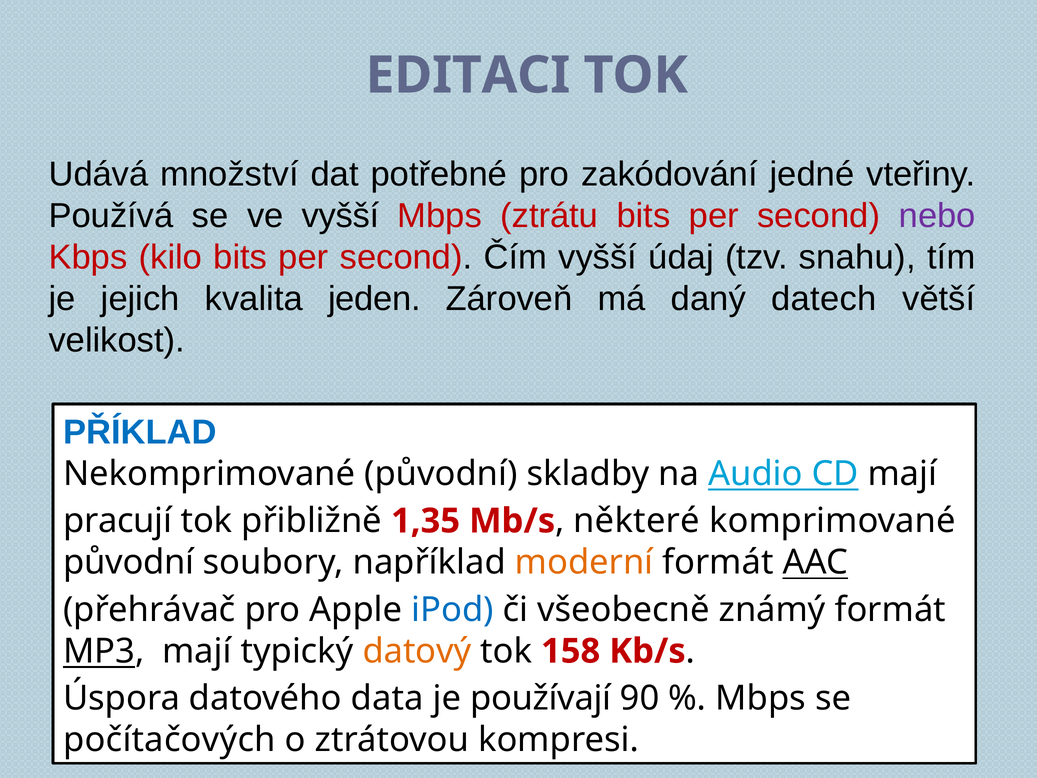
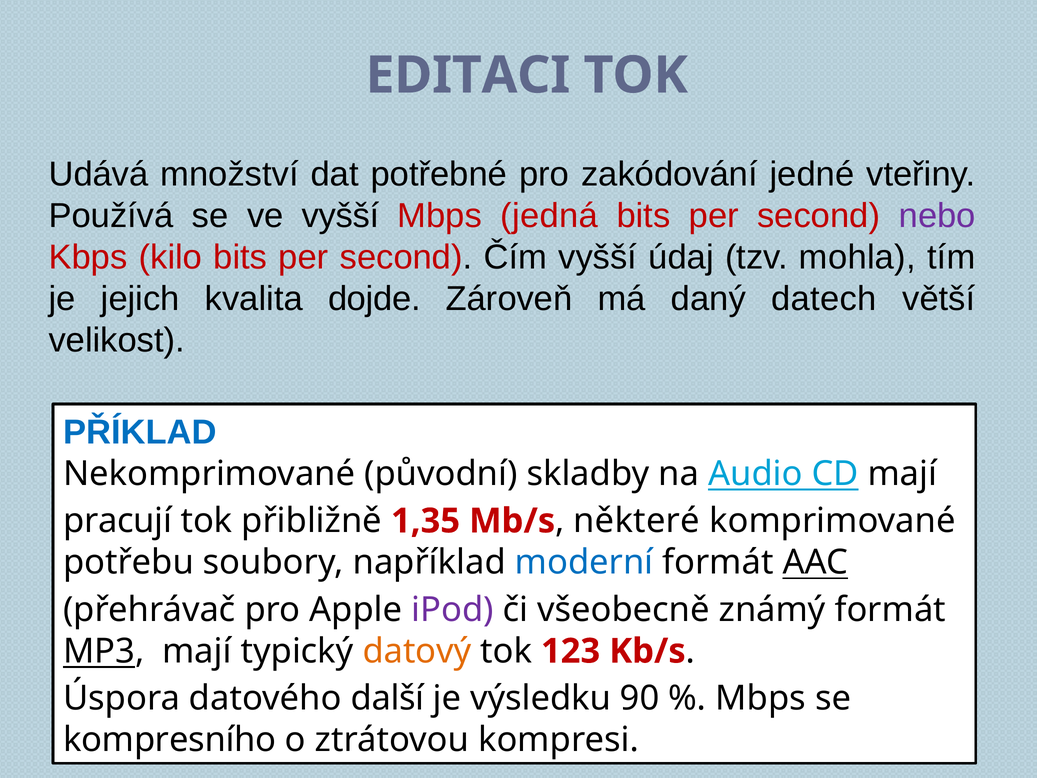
ztrátu: ztrátu -> jedná
snahu: snahu -> mohla
jeden: jeden -> dojde
původní at (129, 562): původní -> potřebu
moderní colour: orange -> blue
iPod colour: blue -> purple
158: 158 -> 123
data: data -> další
používají: používají -> výsledku
počítačových: počítačových -> kompresního
